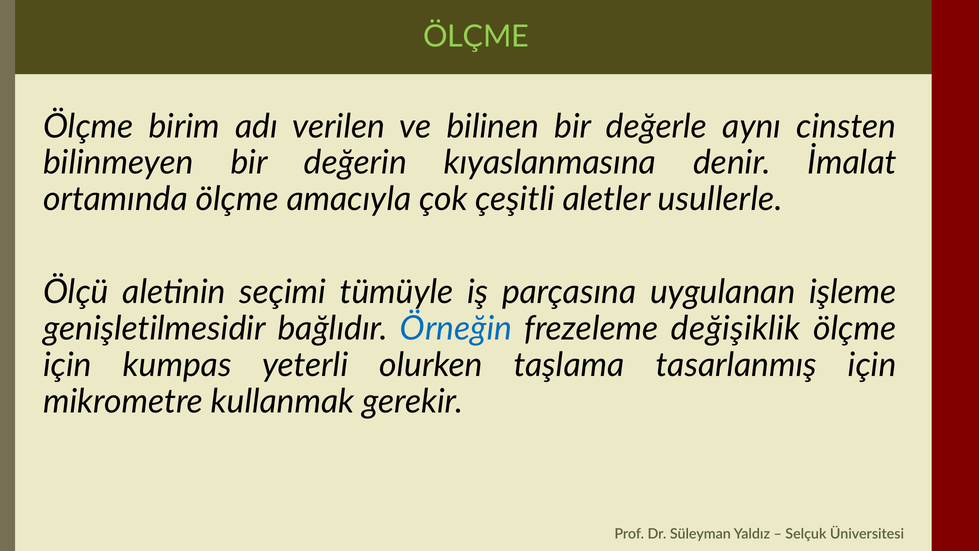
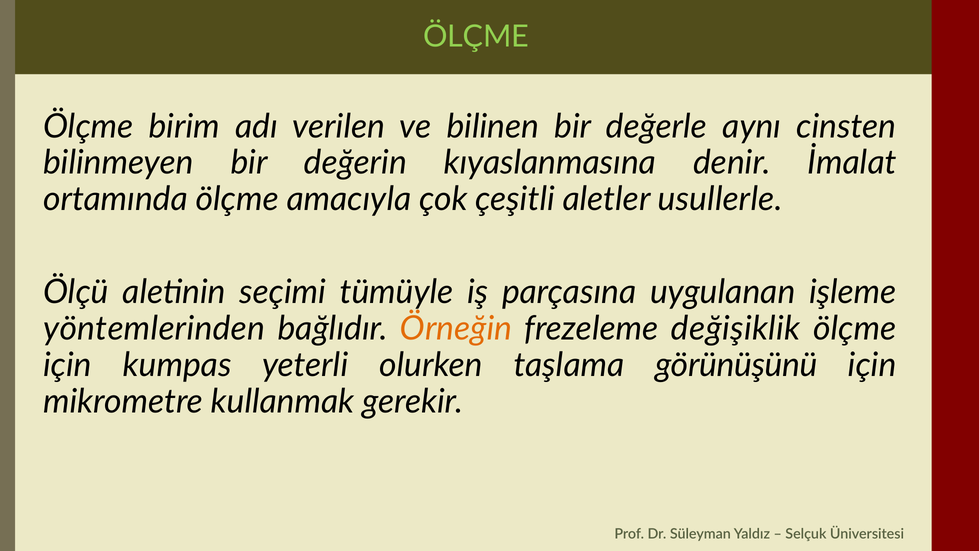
genişletilmesidir: genişletilmesidir -> yöntemlerinden
Örneğin colour: blue -> orange
tasarlanmış: tasarlanmış -> görünüşünü
